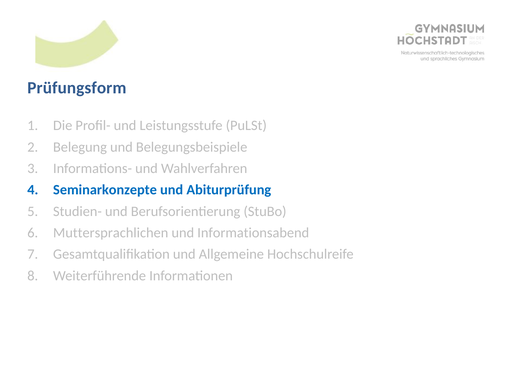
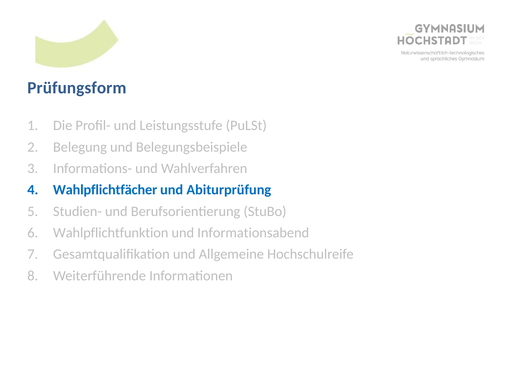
Seminarkonzepte: Seminarkonzepte -> Wahlpflichtfächer
Muttersprachlichen: Muttersprachlichen -> Wahlpflichtfunktion
